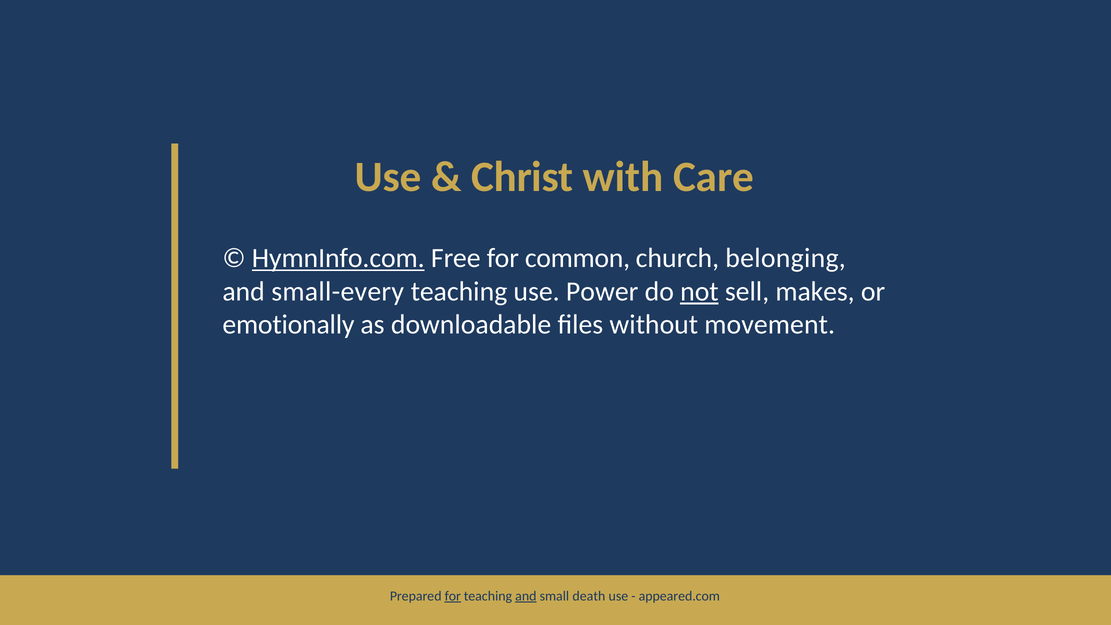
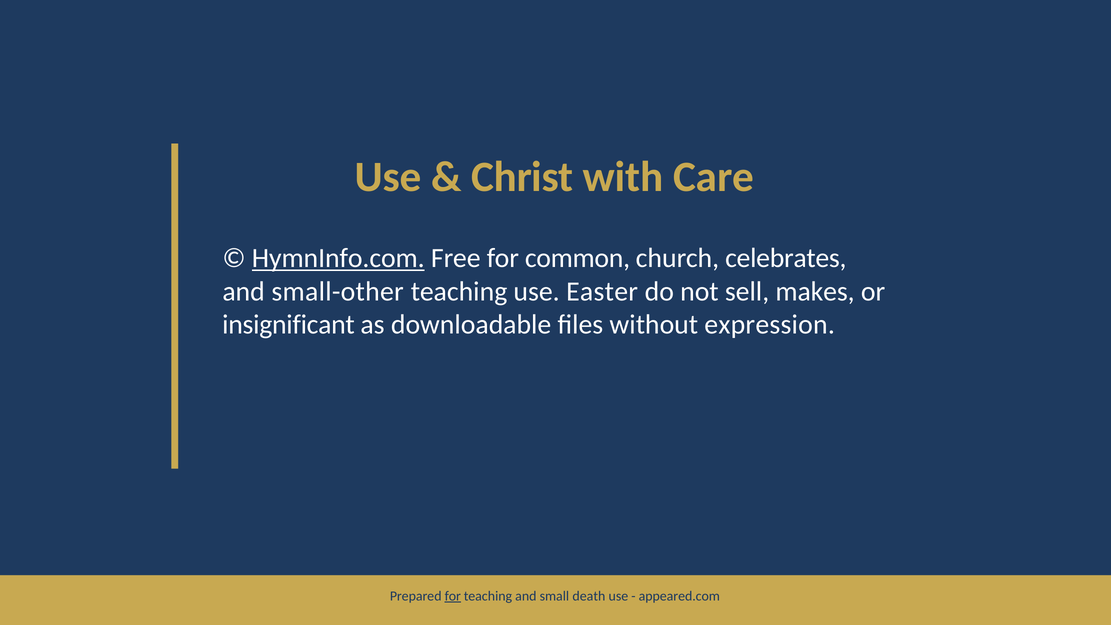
belonging: belonging -> celebrates
small-every: small-every -> small-other
Power: Power -> Easter
not underline: present -> none
emotionally: emotionally -> insignificant
movement: movement -> expression
and at (526, 596) underline: present -> none
